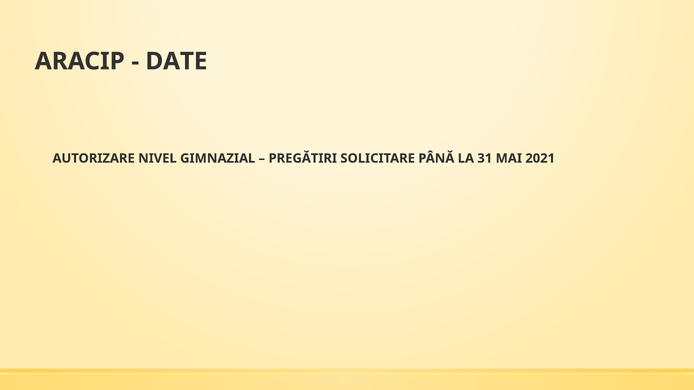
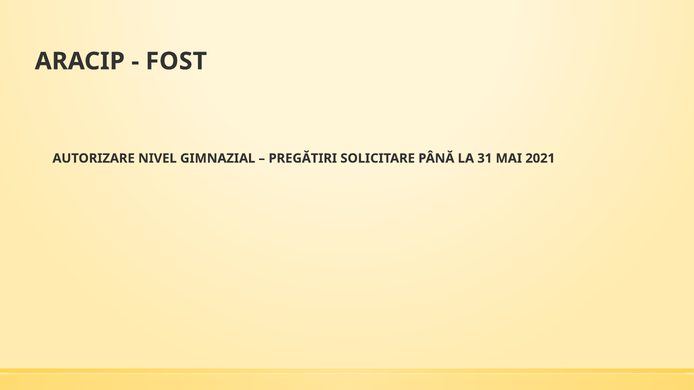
DATE: DATE -> FOST
